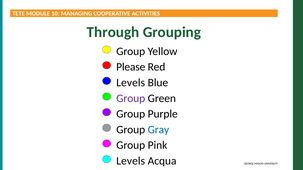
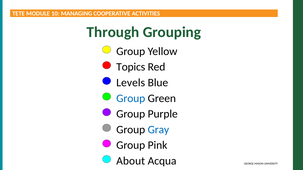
Please: Please -> Topics
Group at (131, 99) colour: purple -> blue
Levels at (131, 161): Levels -> About
